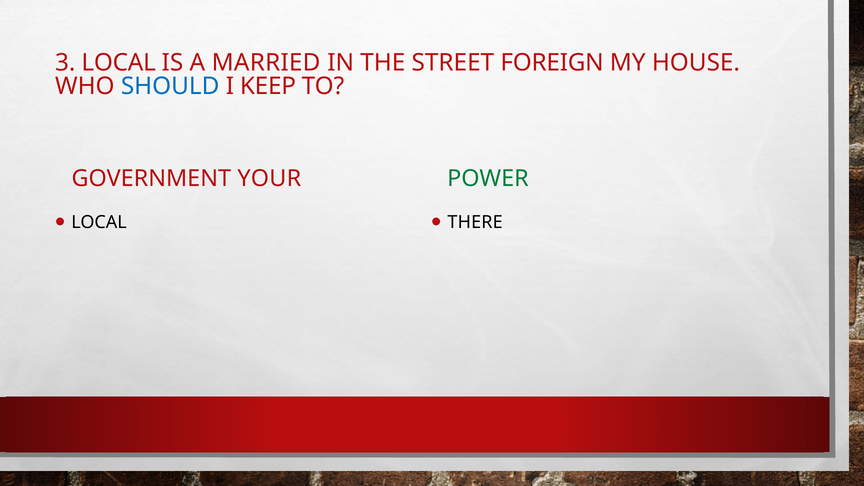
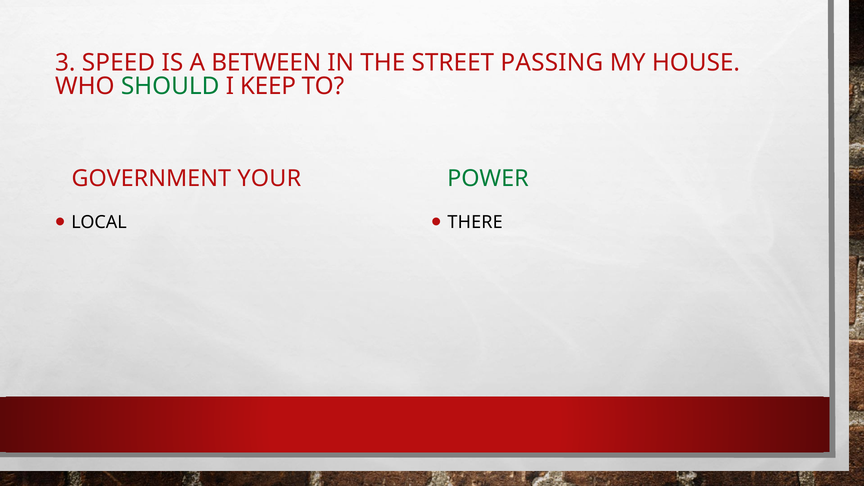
3 LOCAL: LOCAL -> SPEED
MARRIED: MARRIED -> BETWEEN
FOREIGN: FOREIGN -> PASSING
SHOULD colour: blue -> green
